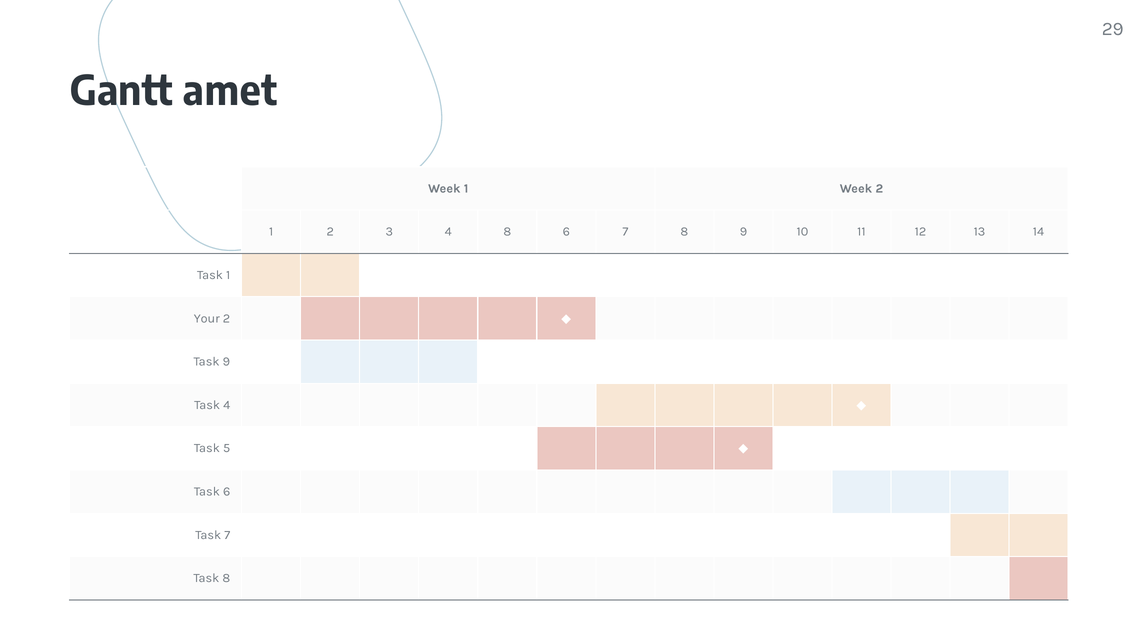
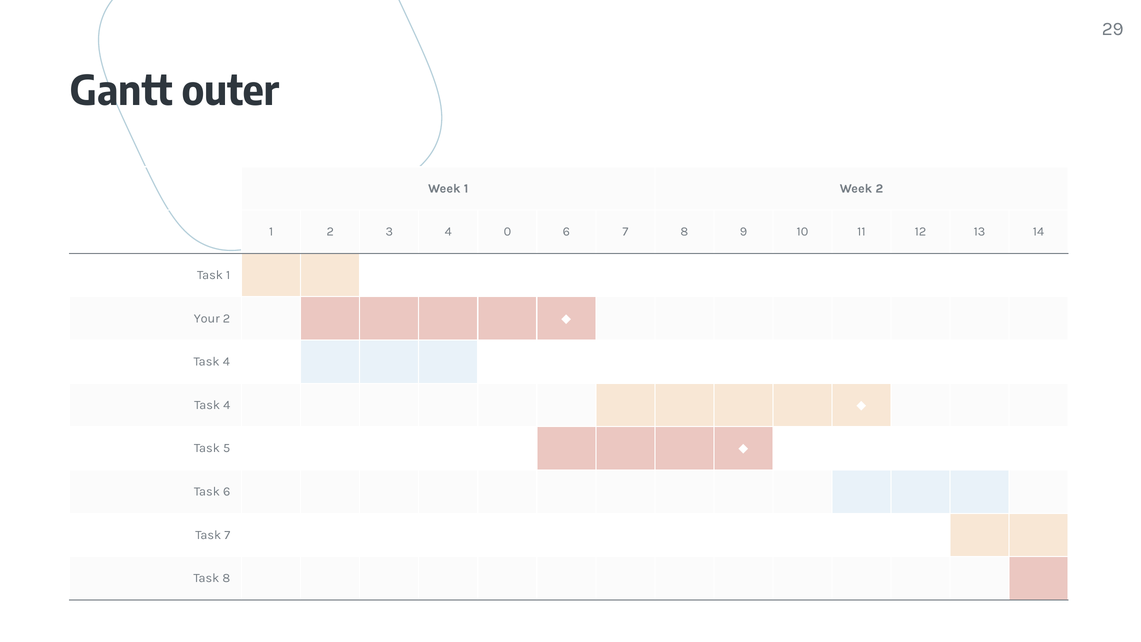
amet: amet -> outer
4 8: 8 -> 0
9 at (226, 362): 9 -> 4
